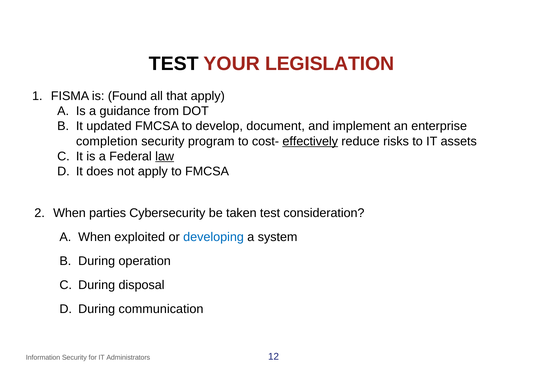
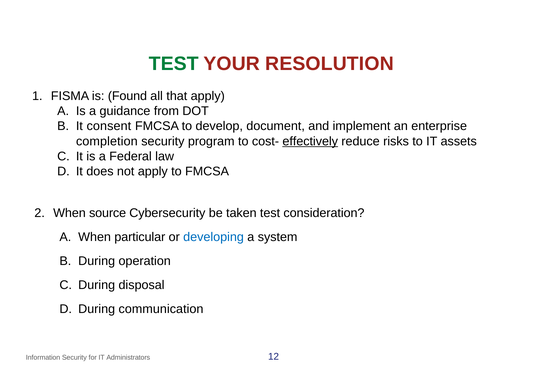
TEST at (174, 64) colour: black -> green
LEGISLATION: LEGISLATION -> RESOLUTION
updated: updated -> consent
law underline: present -> none
parties: parties -> source
exploited: exploited -> particular
